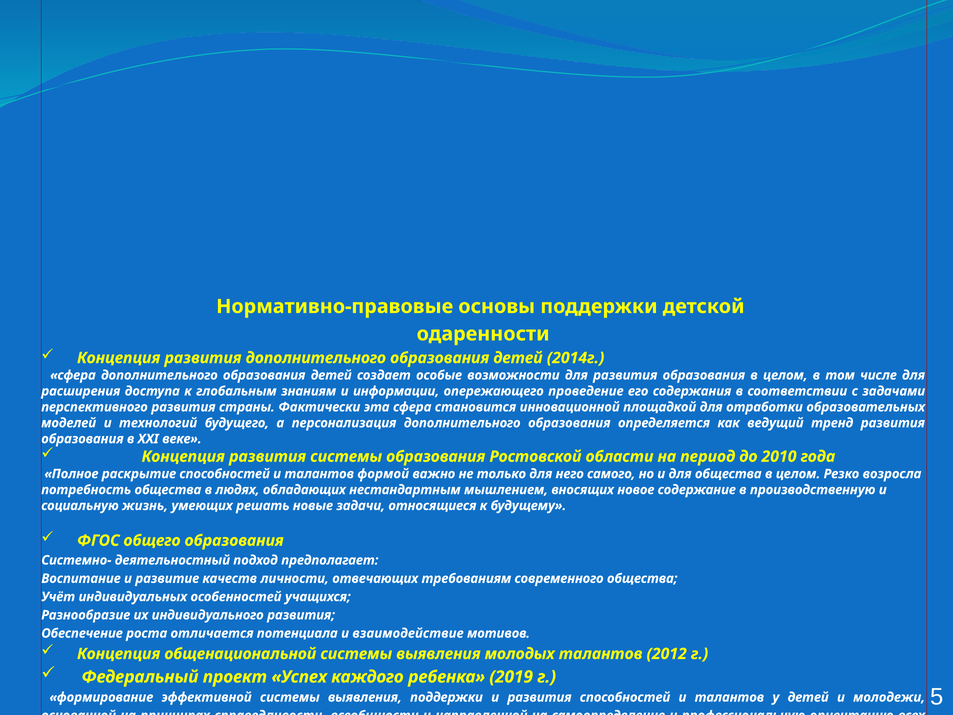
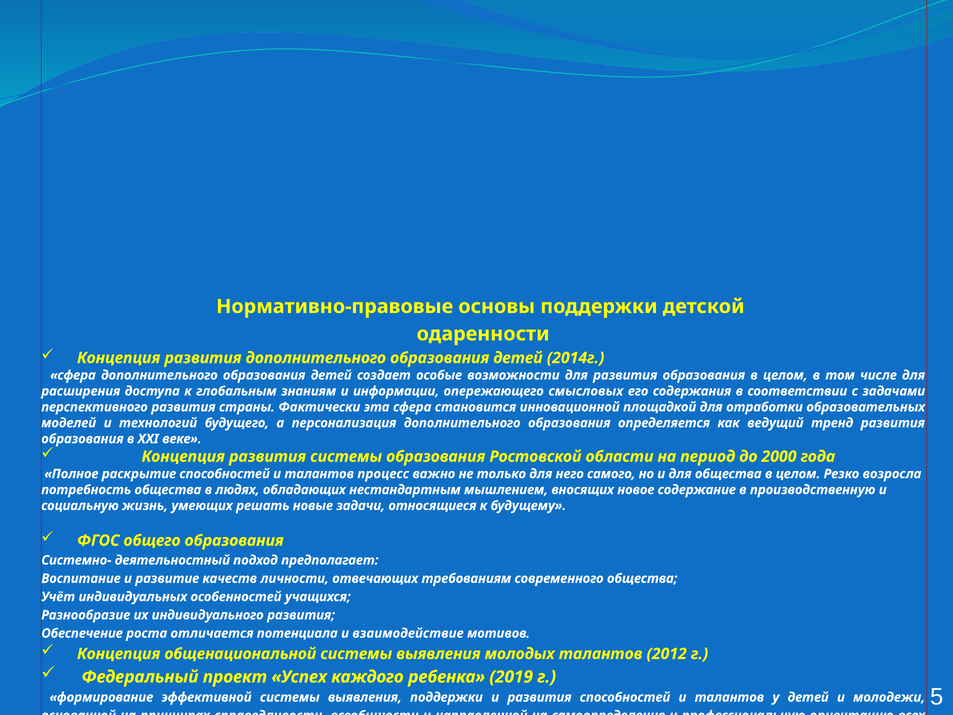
проведение: проведение -> смысловых
2010: 2010 -> 2000
формой: формой -> процесс
